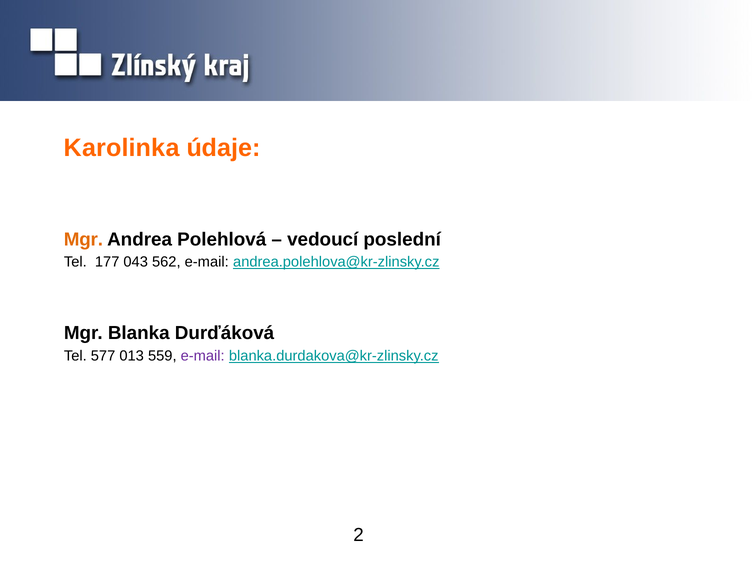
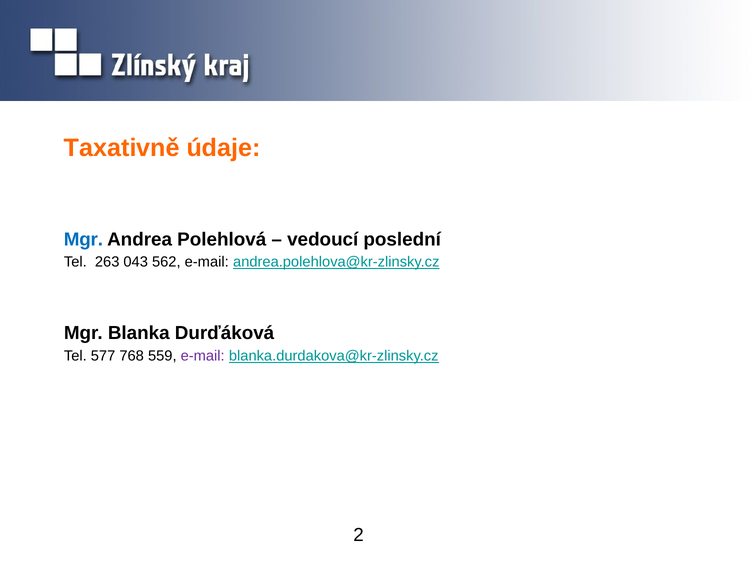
Karolinka: Karolinka -> Taxativně
Mgr at (83, 239) colour: orange -> blue
177: 177 -> 263
013: 013 -> 768
